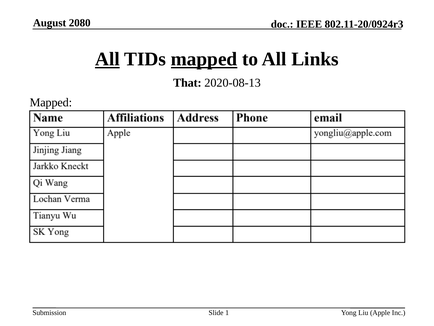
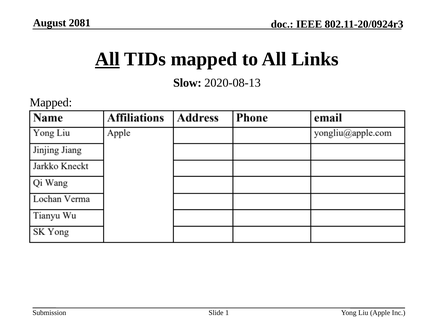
2080: 2080 -> 2081
mapped at (204, 59) underline: present -> none
That: That -> Slow
